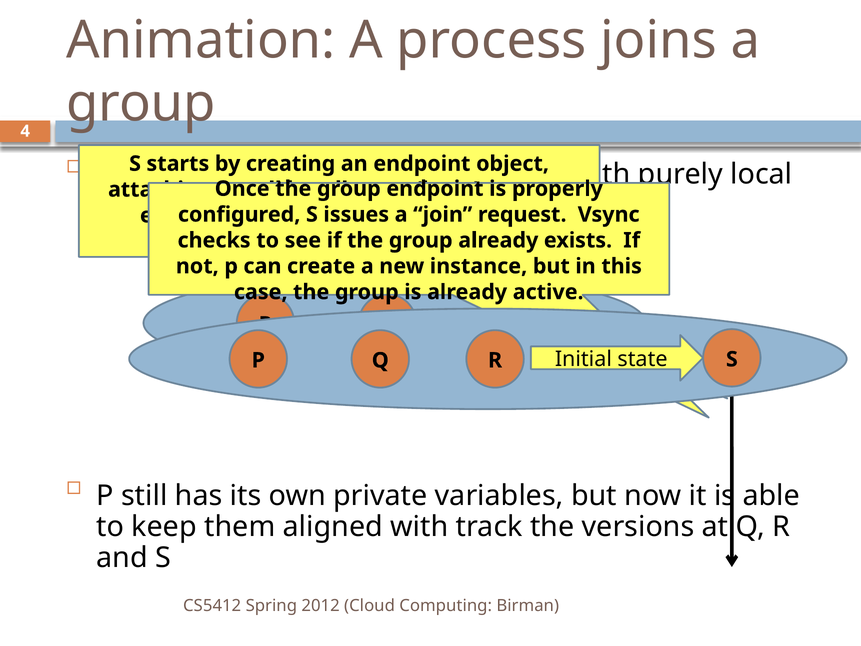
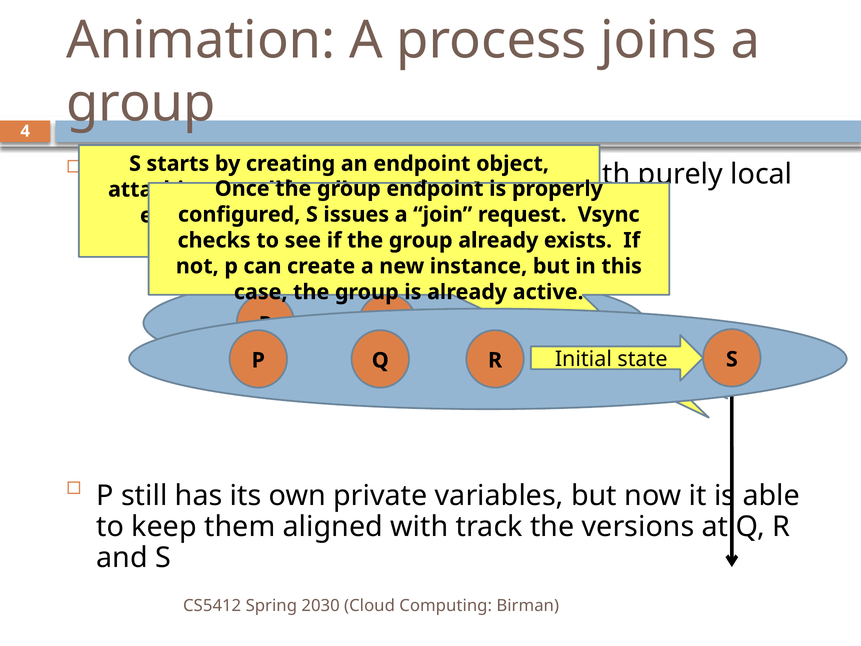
2012: 2012 -> 2030
